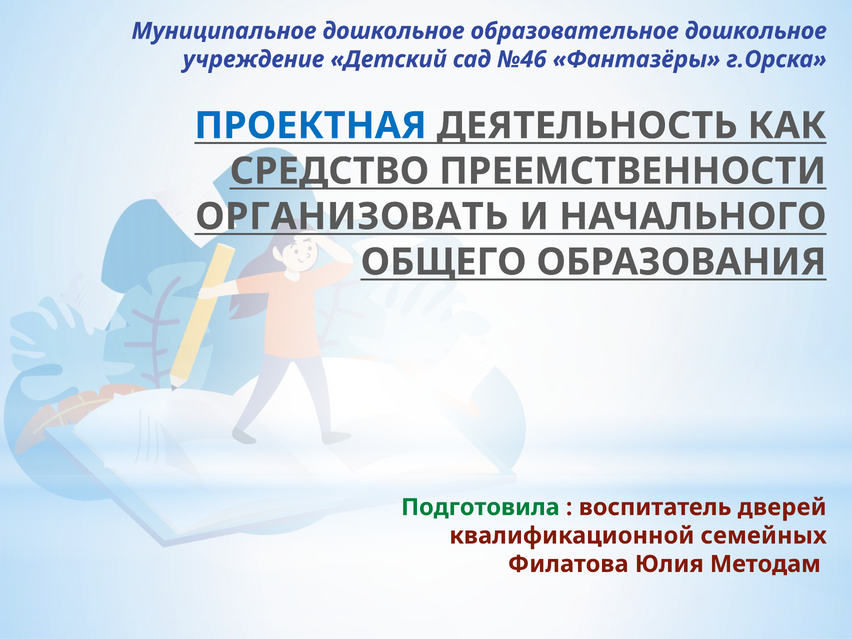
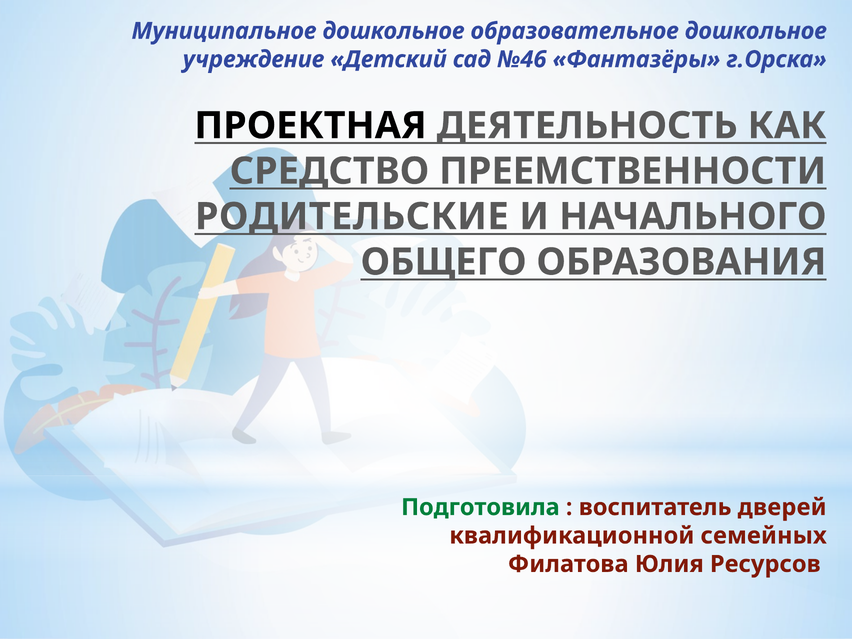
ПРОЕКТНАЯ colour: blue -> black
ОРГАНИЗОВАТЬ: ОРГАНИЗОВАТЬ -> РОДИТЕЛЬСКИЕ
Методам: Методам -> Ресурсов
